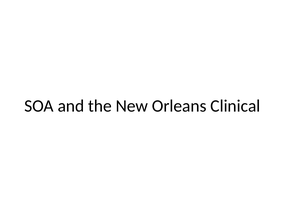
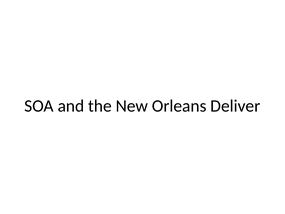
Clinical: Clinical -> Deliver
